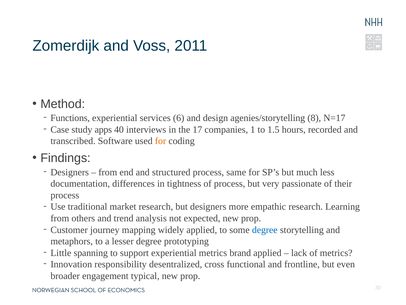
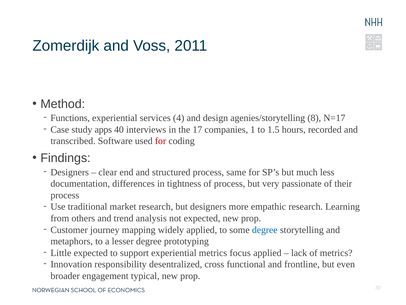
6: 6 -> 4
for at (161, 141) colour: orange -> red
from at (108, 172): from -> clear
Little spanning: spanning -> expected
brand: brand -> focus
